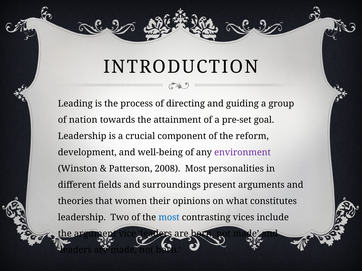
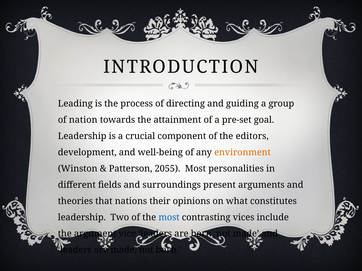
reform: reform -> editors
environment colour: purple -> orange
2008: 2008 -> 2055
women: women -> nations
